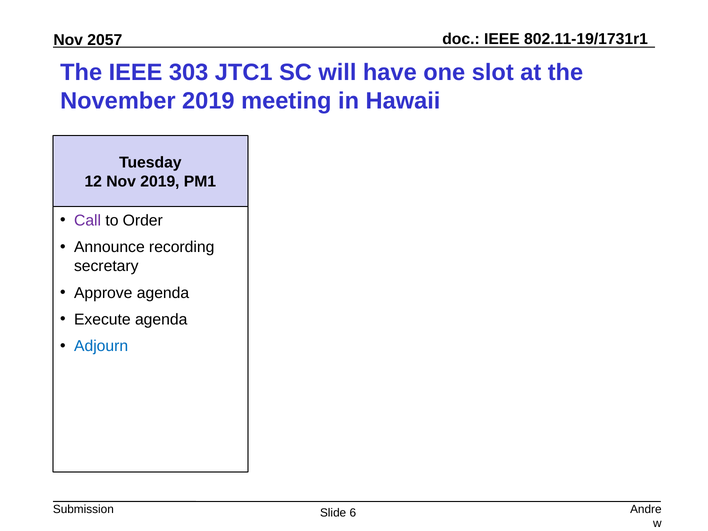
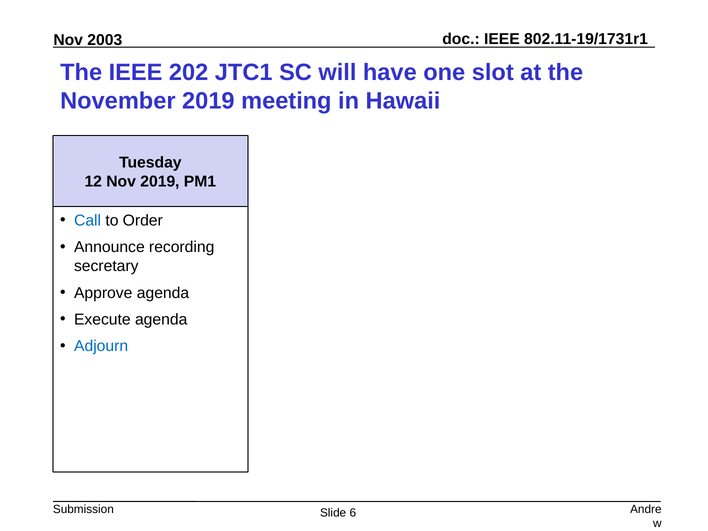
2057: 2057 -> 2003
303: 303 -> 202
Call colour: purple -> blue
